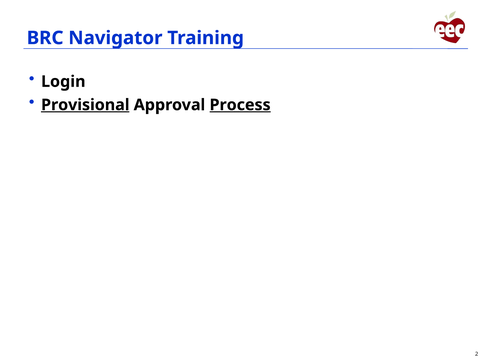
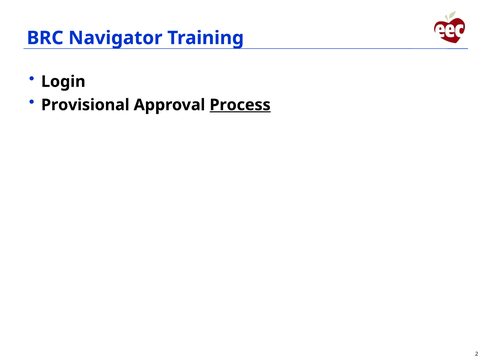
Provisional underline: present -> none
